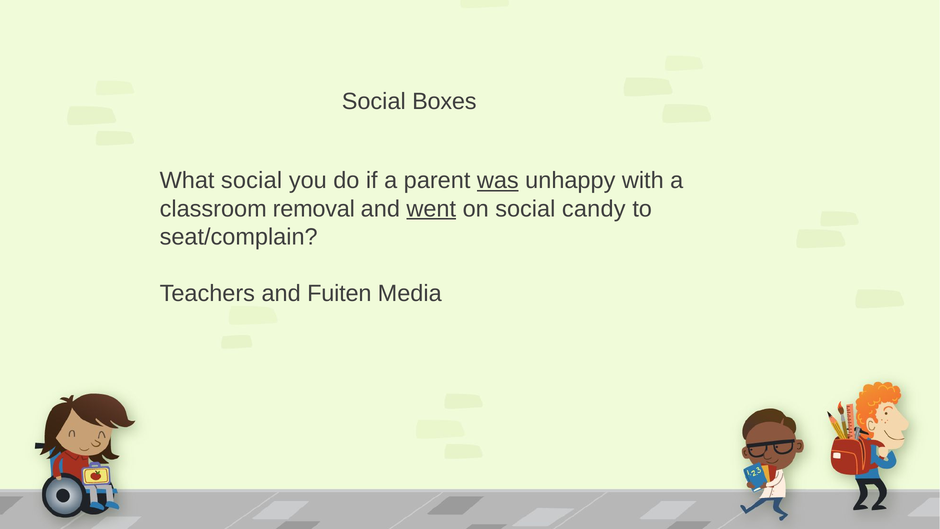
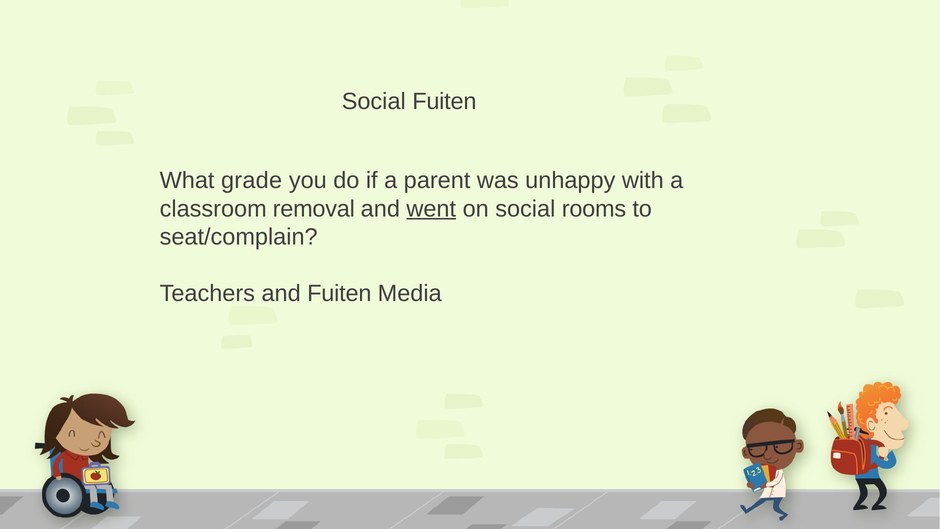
Social Boxes: Boxes -> Fuiten
What social: social -> grade
was underline: present -> none
candy: candy -> rooms
